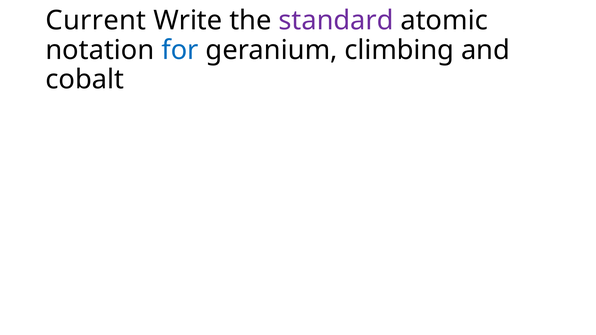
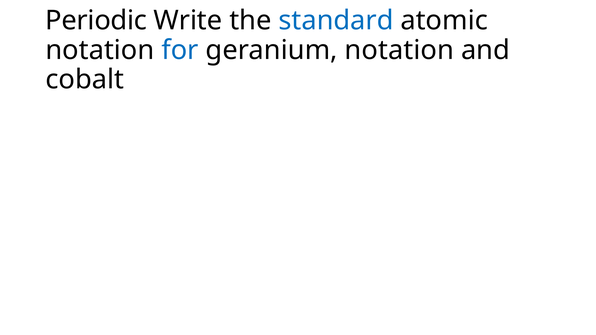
Current: Current -> Periodic
standard colour: purple -> blue
geranium climbing: climbing -> notation
